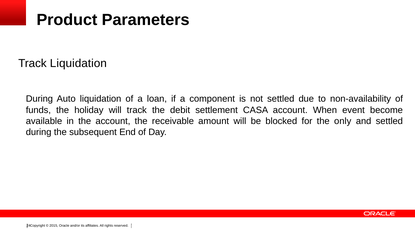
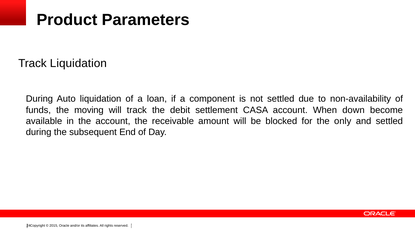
holiday: holiday -> moving
event: event -> down
